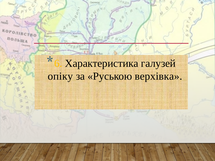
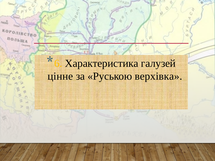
опіку: опіку -> цінне
